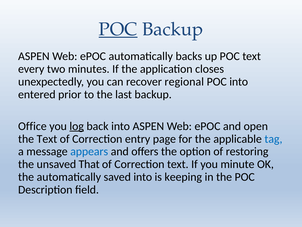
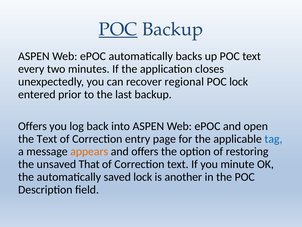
POC into: into -> lock
Office at (32, 126): Office -> Offers
log underline: present -> none
appears colour: blue -> orange
saved into: into -> lock
keeping: keeping -> another
